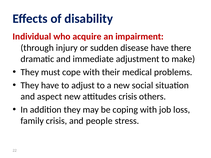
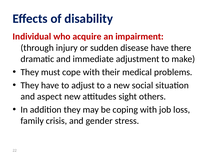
attitudes crisis: crisis -> sight
people: people -> gender
